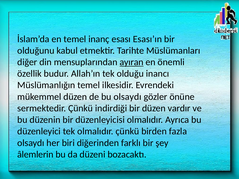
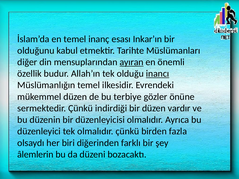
Esası’ın: Esası’ın -> Inkar’ın
inancı underline: none -> present
bu olsaydı: olsaydı -> terbiye
